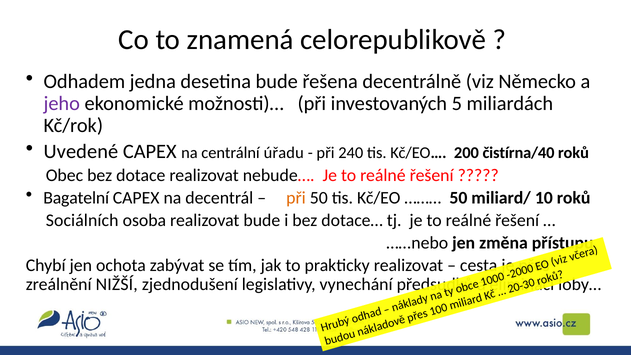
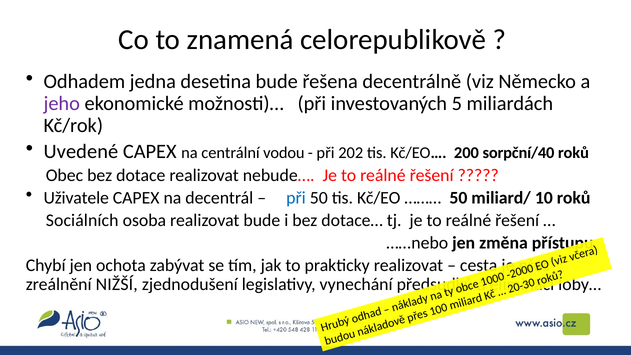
úřadu: úřadu -> vodou
240: 240 -> 202
čistírna/40: čistírna/40 -> sorpční/40
Bagatelní: Bagatelní -> Uživatele
při at (296, 198) colour: orange -> blue
